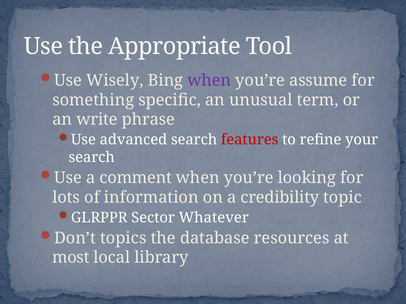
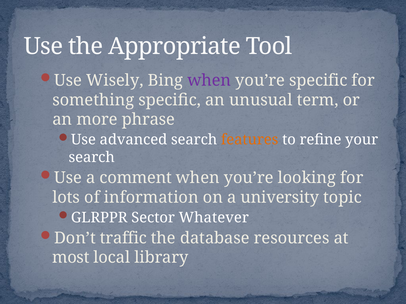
you’re assume: assume -> specific
write: write -> more
features colour: red -> orange
credibility: credibility -> university
topics: topics -> traffic
